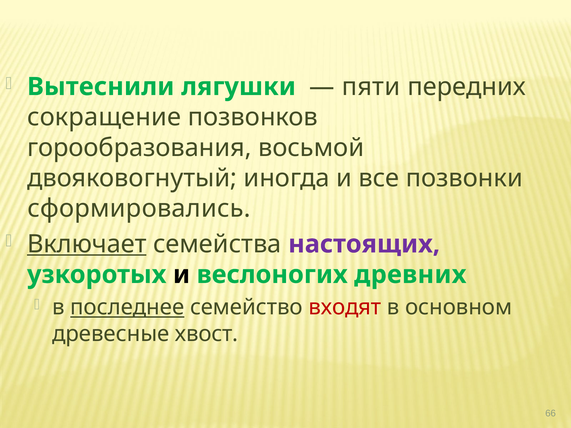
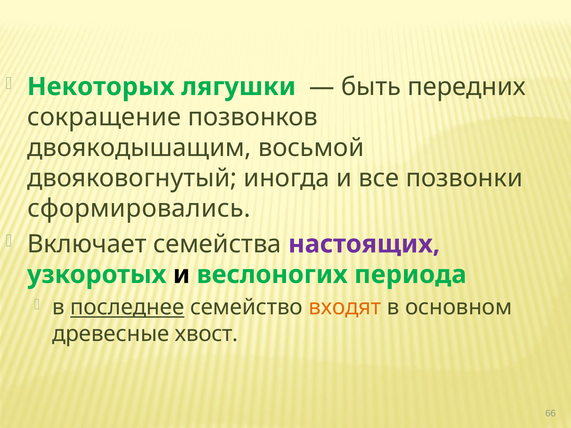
Вытеснили: Вытеснили -> Некоторых
пяти: пяти -> быть
горообразования: горообразования -> двоякодышащим
Включает underline: present -> none
древних: древних -> периода
входят colour: red -> orange
